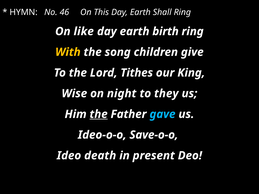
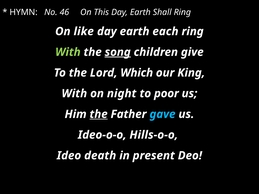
birth: birth -> each
With at (68, 52) colour: yellow -> light green
song underline: none -> present
Tithes: Tithes -> Which
Wise at (74, 94): Wise -> With
they: they -> poor
Save-o-o: Save-o-o -> Hills-o-o
